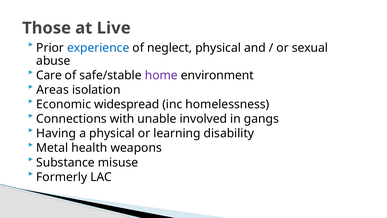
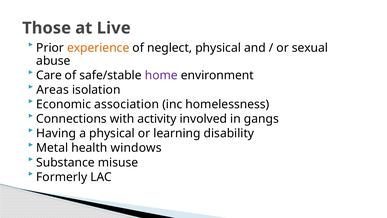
experience colour: blue -> orange
widespread: widespread -> association
unable: unable -> activity
weapons: weapons -> windows
